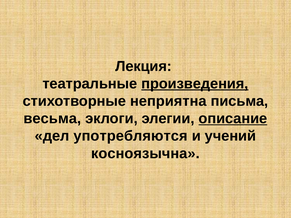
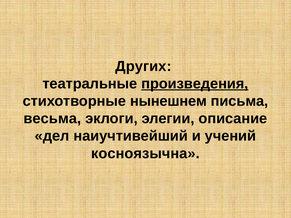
Лекция: Лекция -> Других
неприятна: неприятна -> нынешнем
описание underline: present -> none
употребляются: употребляются -> наиучтивейший
